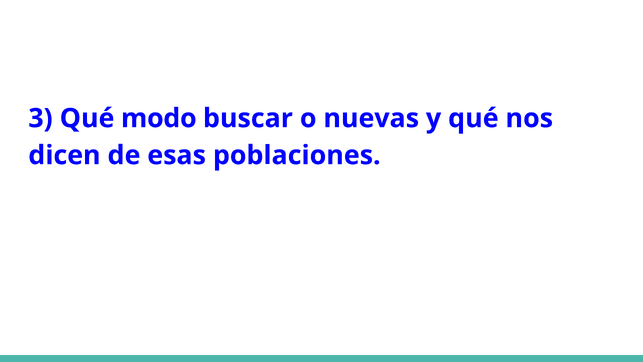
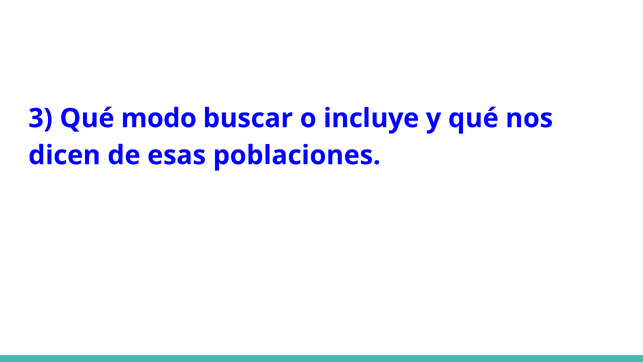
nuevas: nuevas -> incluye
